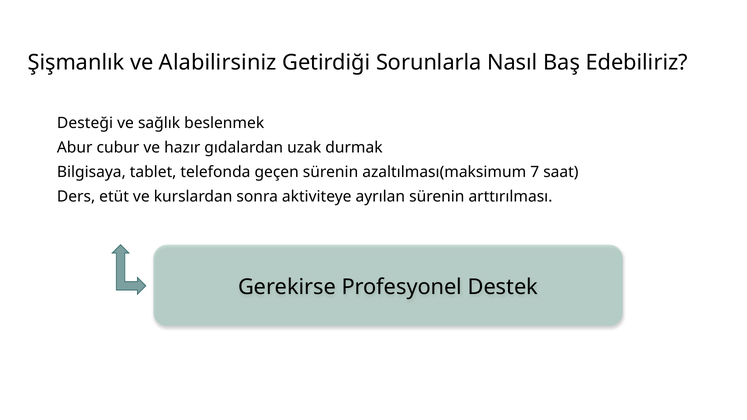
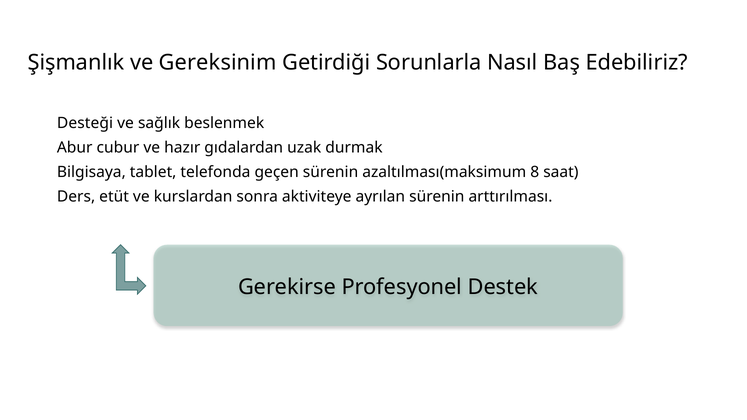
Alabilirsiniz: Alabilirsiniz -> Gereksinim
7: 7 -> 8
